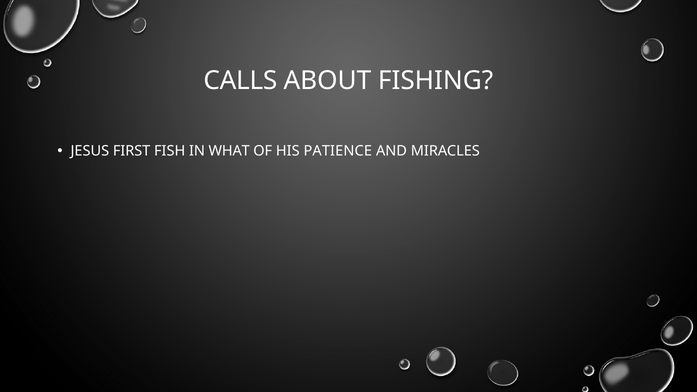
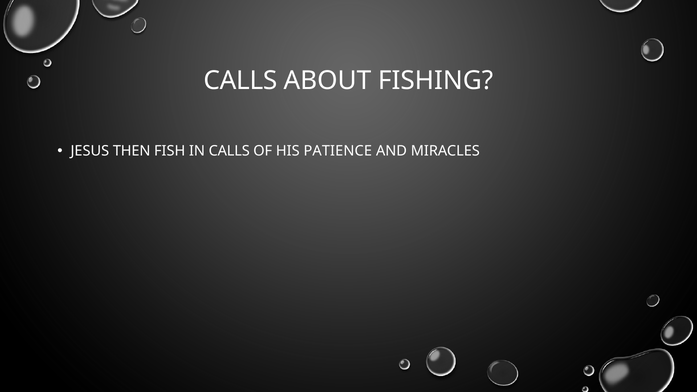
FIRST: FIRST -> THEN
IN WHAT: WHAT -> CALLS
